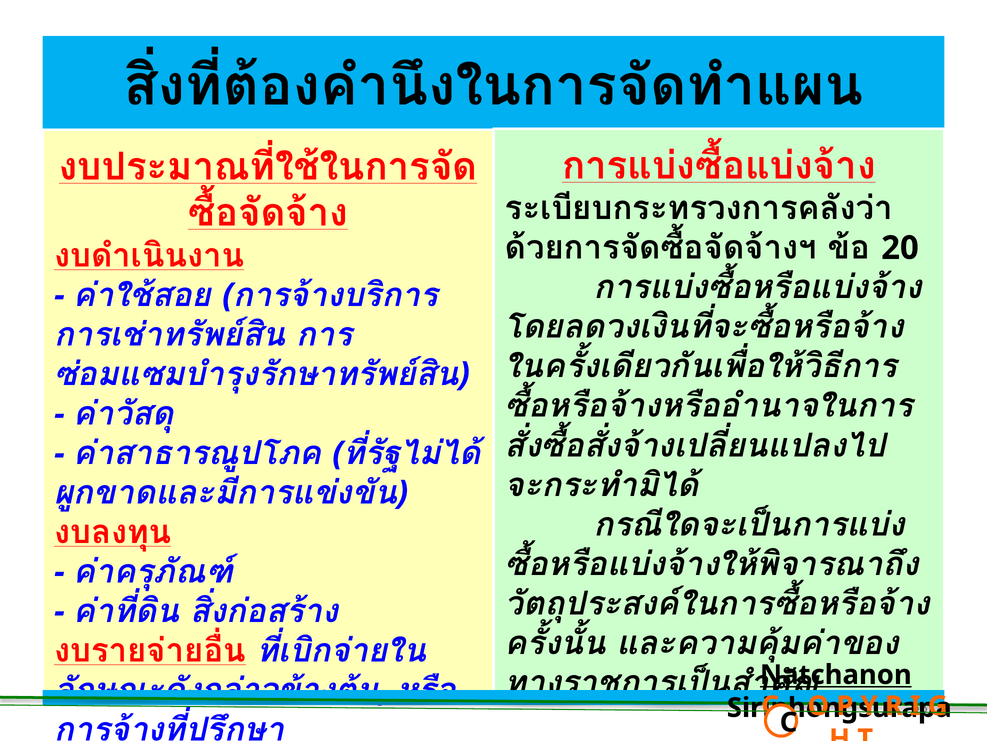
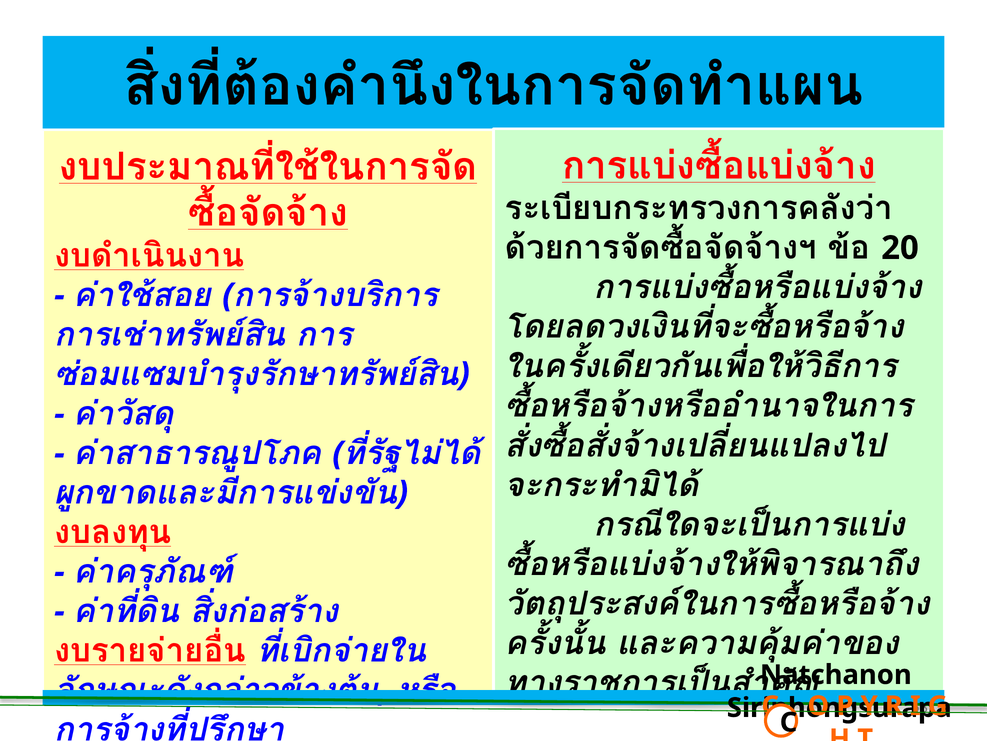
Natchanon underline: present -> none
